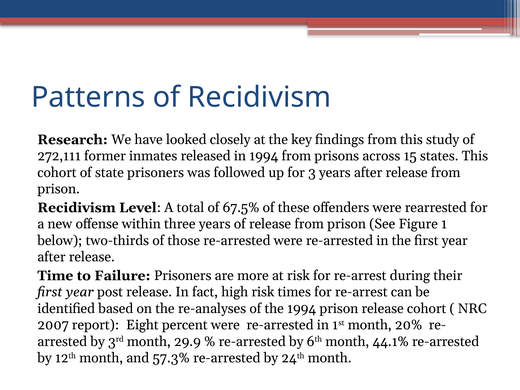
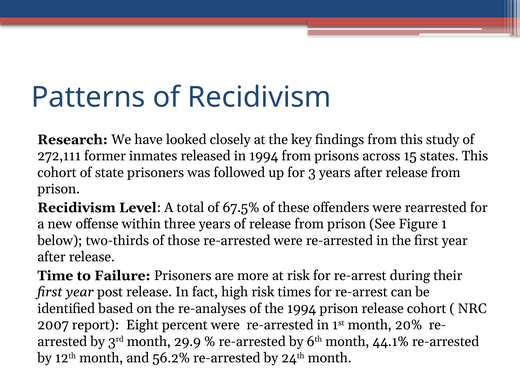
57.3%: 57.3% -> 56.2%
